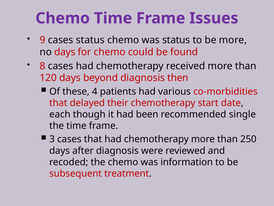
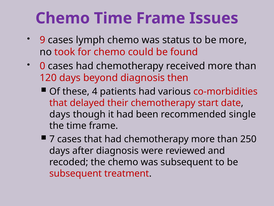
cases status: status -> lymph
no days: days -> took
8: 8 -> 0
each at (60, 114): each -> days
3: 3 -> 7
was information: information -> subsequent
